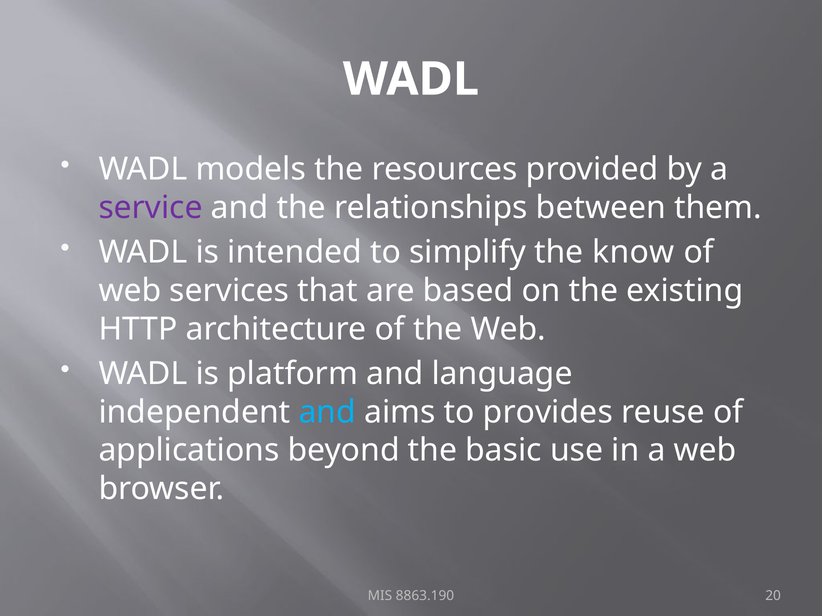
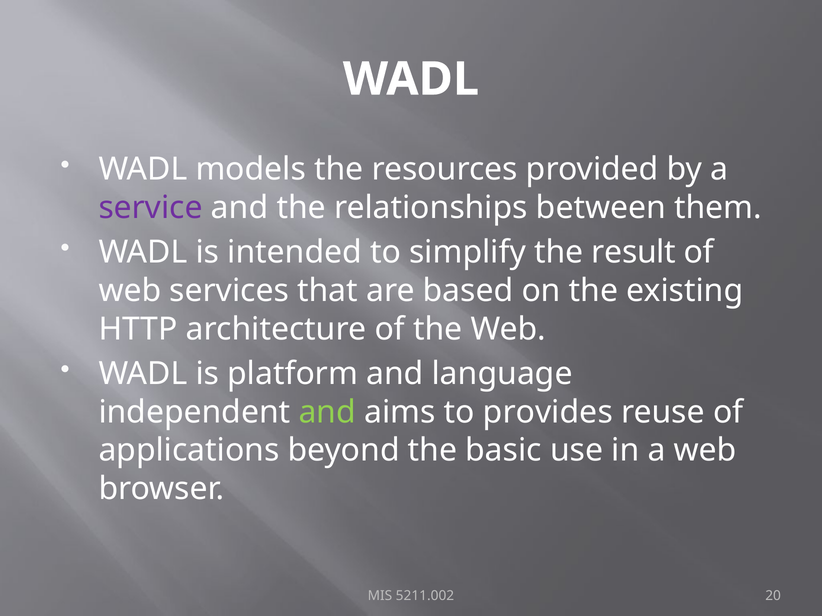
know: know -> result
and at (327, 412) colour: light blue -> light green
8863.190: 8863.190 -> 5211.002
